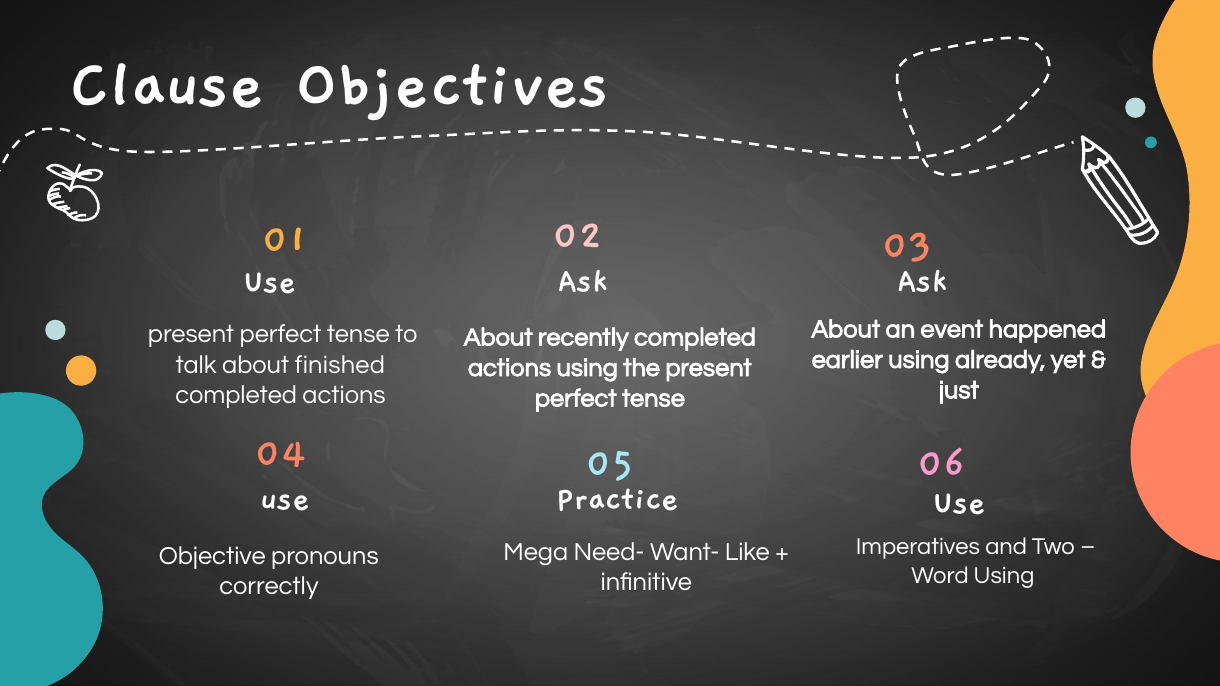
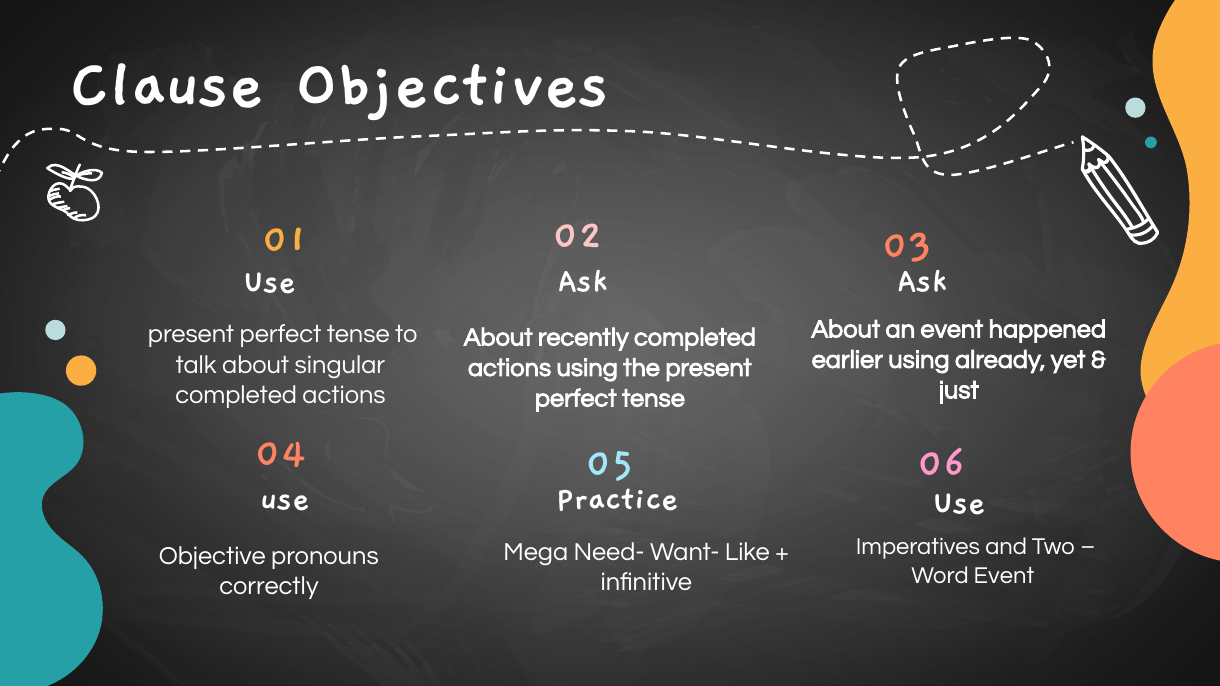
finished: finished -> singular
Word Using: Using -> Event
